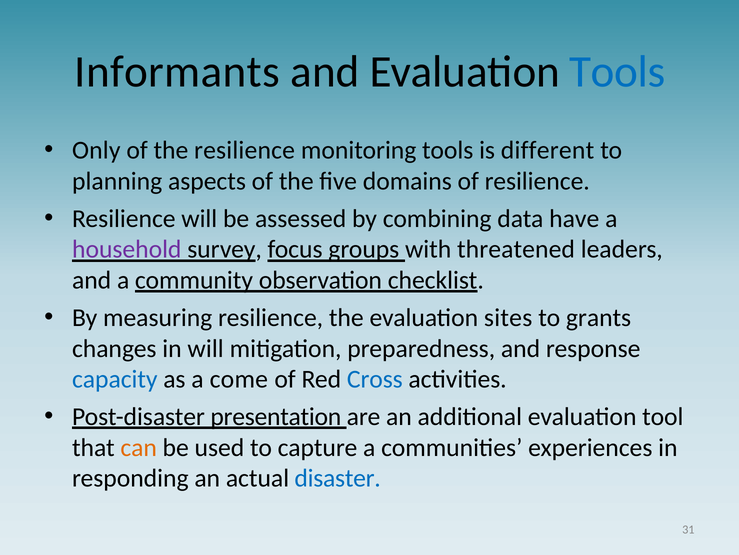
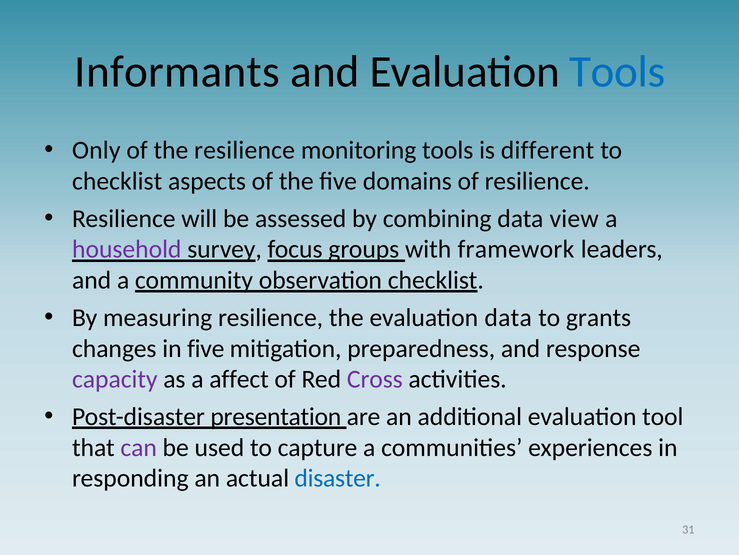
planning at (117, 181): planning -> checklist
have: have -> view
threatened: threatened -> framework
evaluation sites: sites -> data
in will: will -> five
capacity colour: blue -> purple
come: come -> affect
Cross colour: blue -> purple
can colour: orange -> purple
